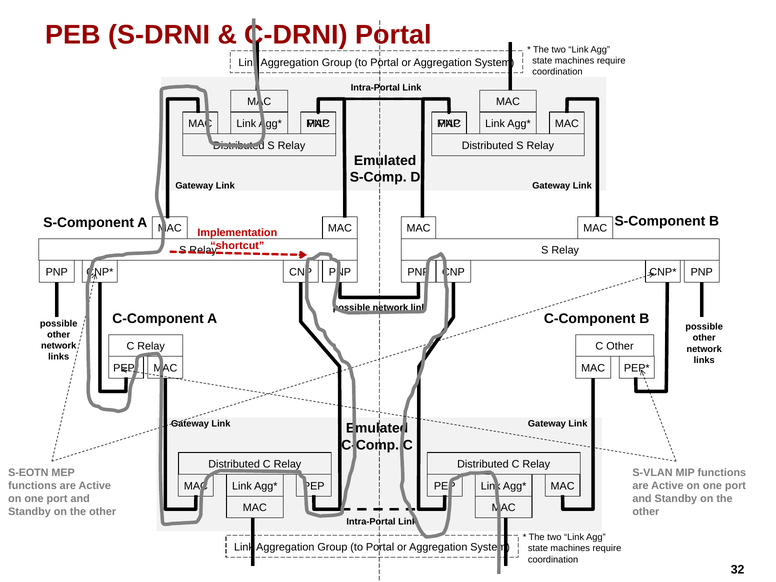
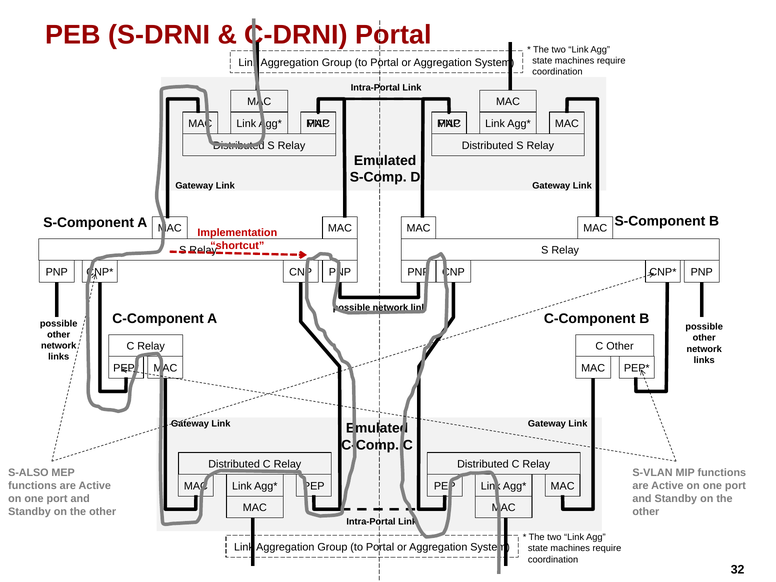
S-EOTN: S-EOTN -> S-ALSO
